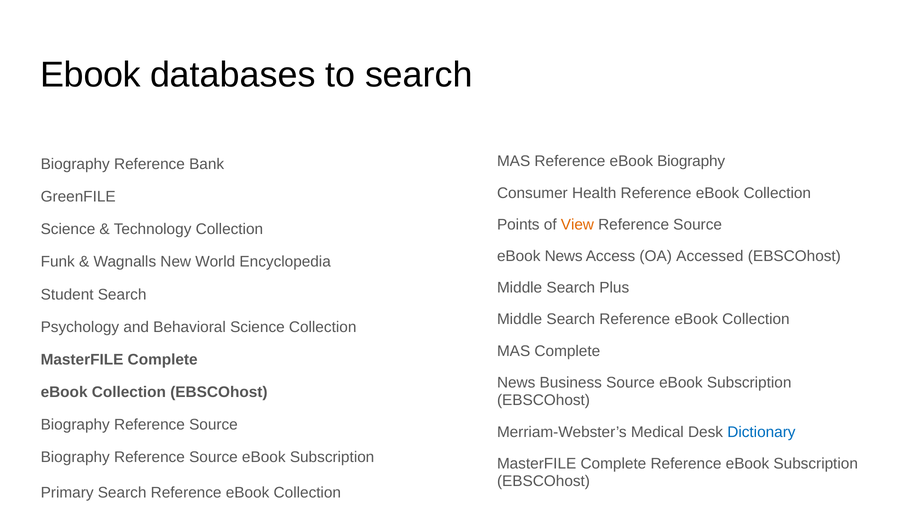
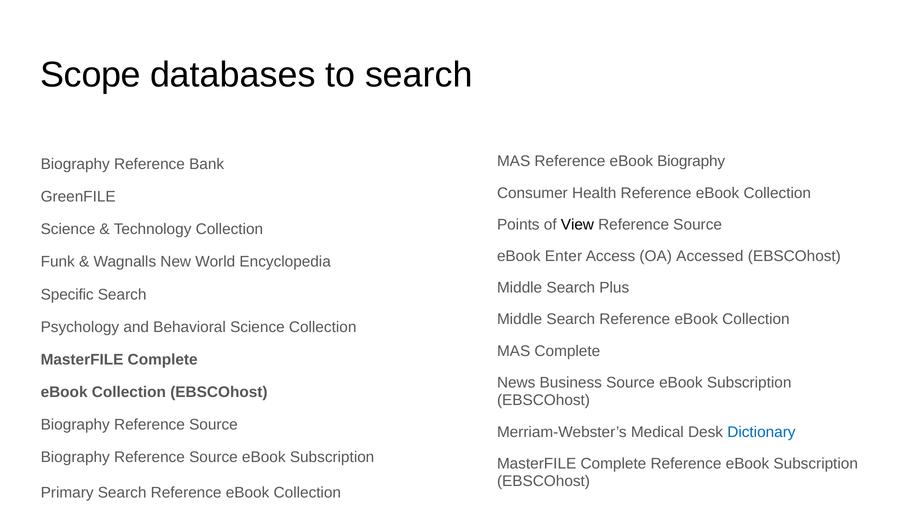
Ebook at (91, 75): Ebook -> Scope
View colour: orange -> black
eBook News: News -> Enter
Student: Student -> Specific
